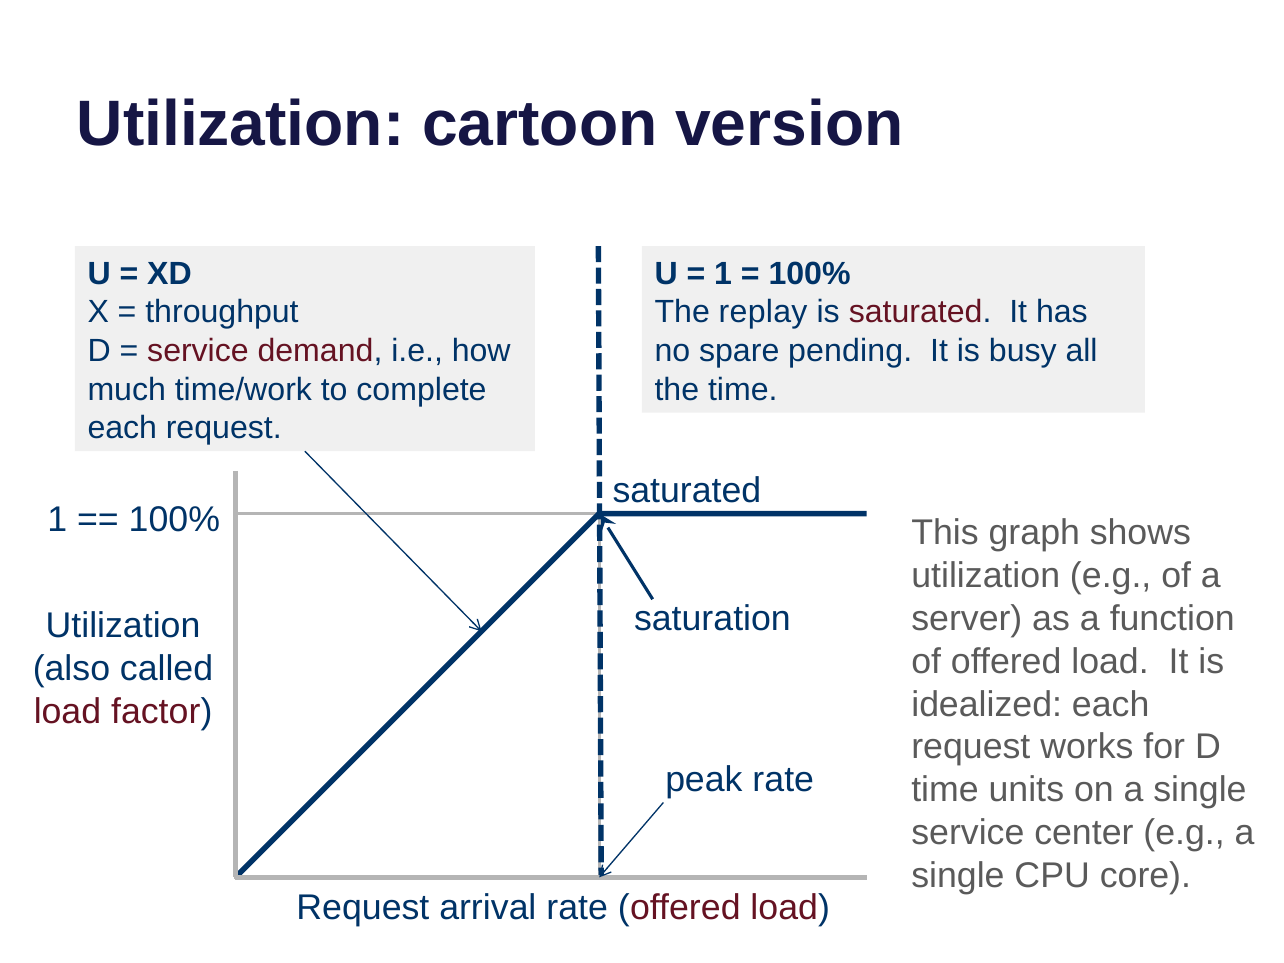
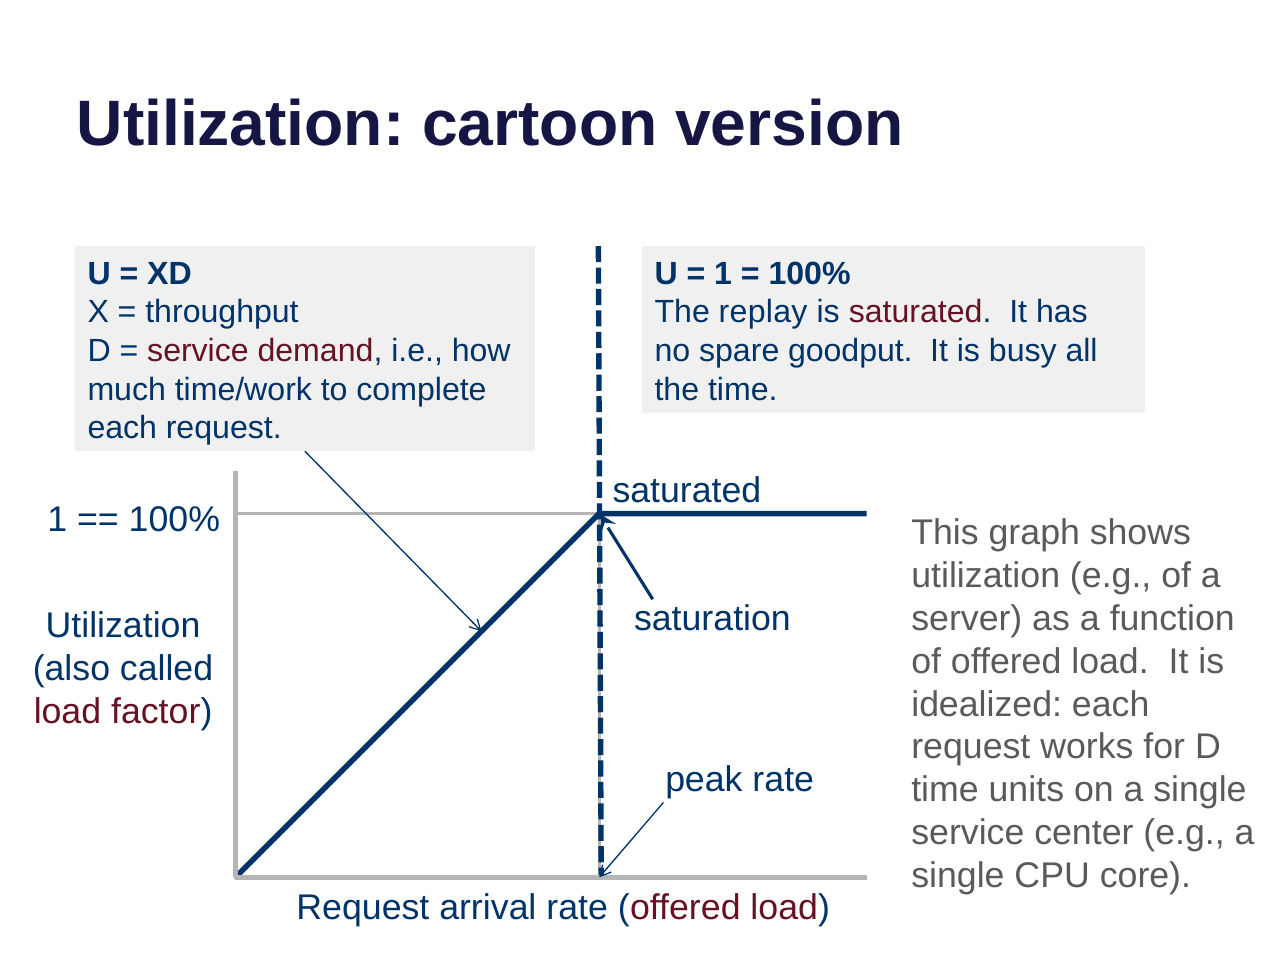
pending: pending -> goodput
